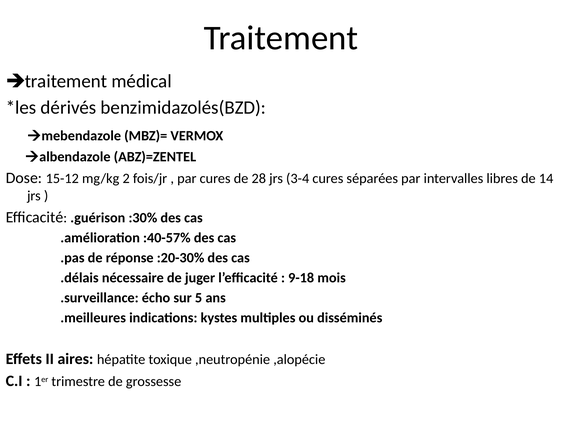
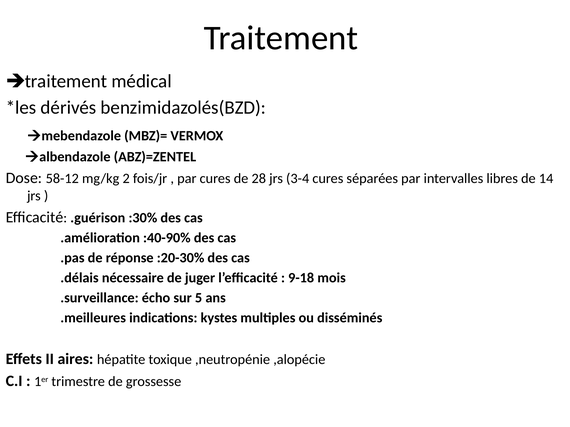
15-12: 15-12 -> 58-12
:40-57%: :40-57% -> :40-90%
